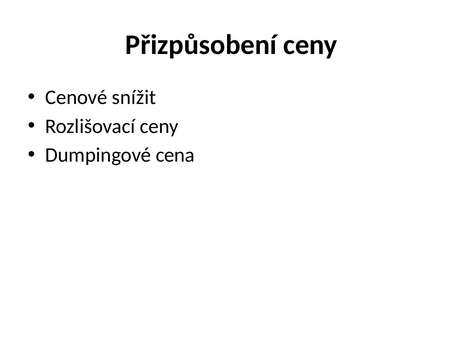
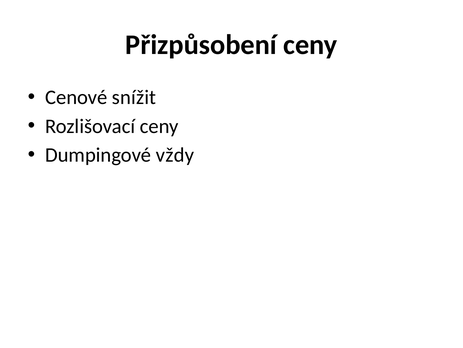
cena: cena -> vždy
